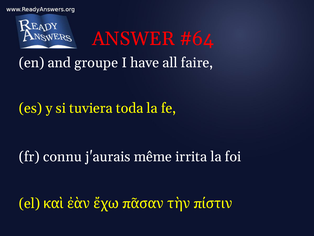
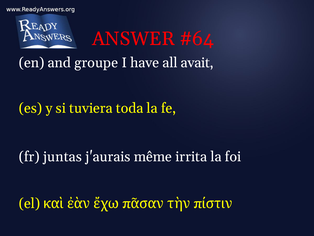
faire: faire -> avait
connu: connu -> juntas
